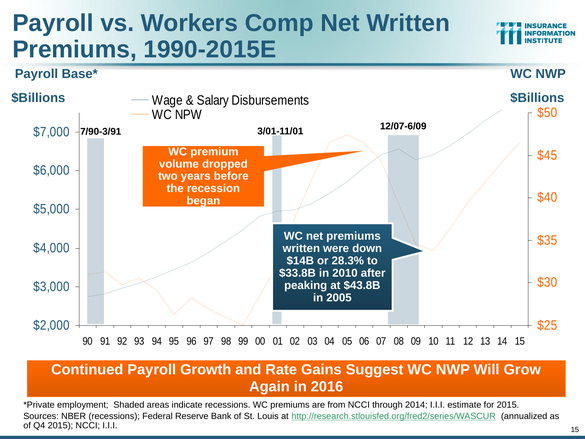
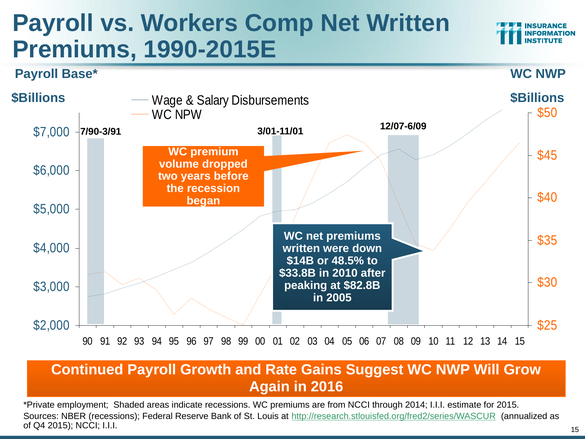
28.3%: 28.3% -> 48.5%
$43.8B: $43.8B -> $82.8B
